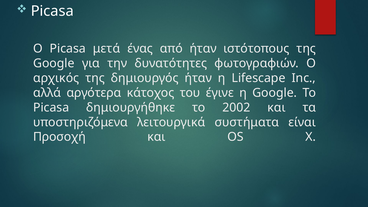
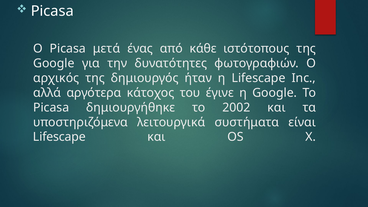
από ήταν: ήταν -> κάθε
Προσοχή at (59, 137): Προσοχή -> Lifescape
